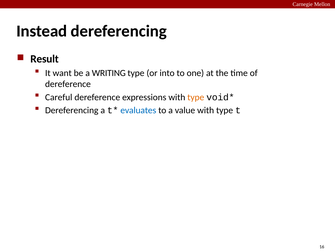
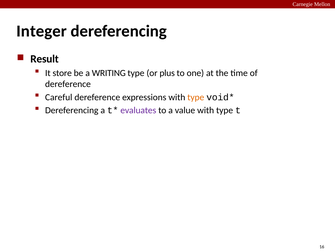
Instead: Instead -> Integer
want: want -> store
into: into -> plus
evaluates colour: blue -> purple
